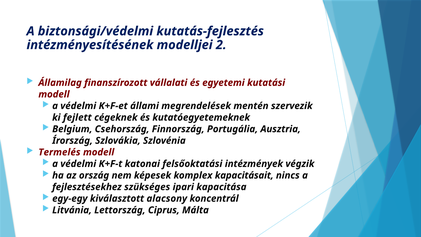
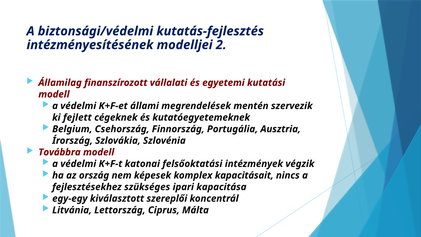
Termelés: Termelés -> Továbbra
alacsony: alacsony -> szereplői
